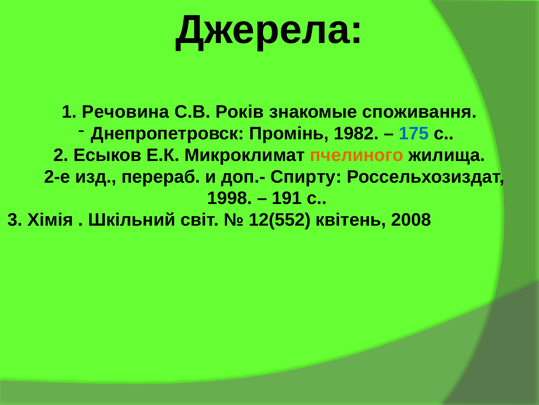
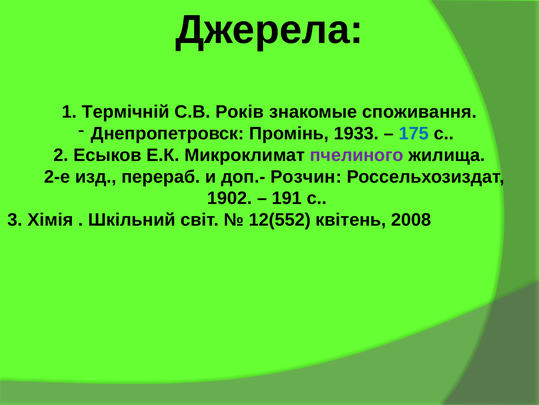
Речовина: Речовина -> Термічній
1982: 1982 -> 1933
пчелиного colour: orange -> purple
Спирту: Спирту -> Розчин
1998: 1998 -> 1902
